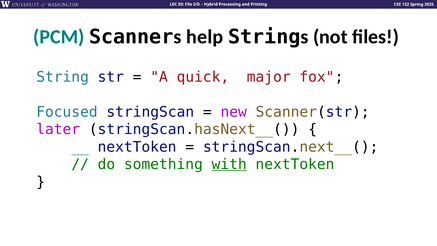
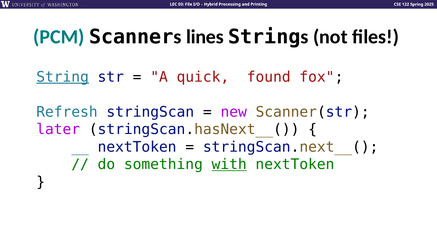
help: help -> lines
String underline: none -> present
major: major -> found
Focused: Focused -> Refresh
